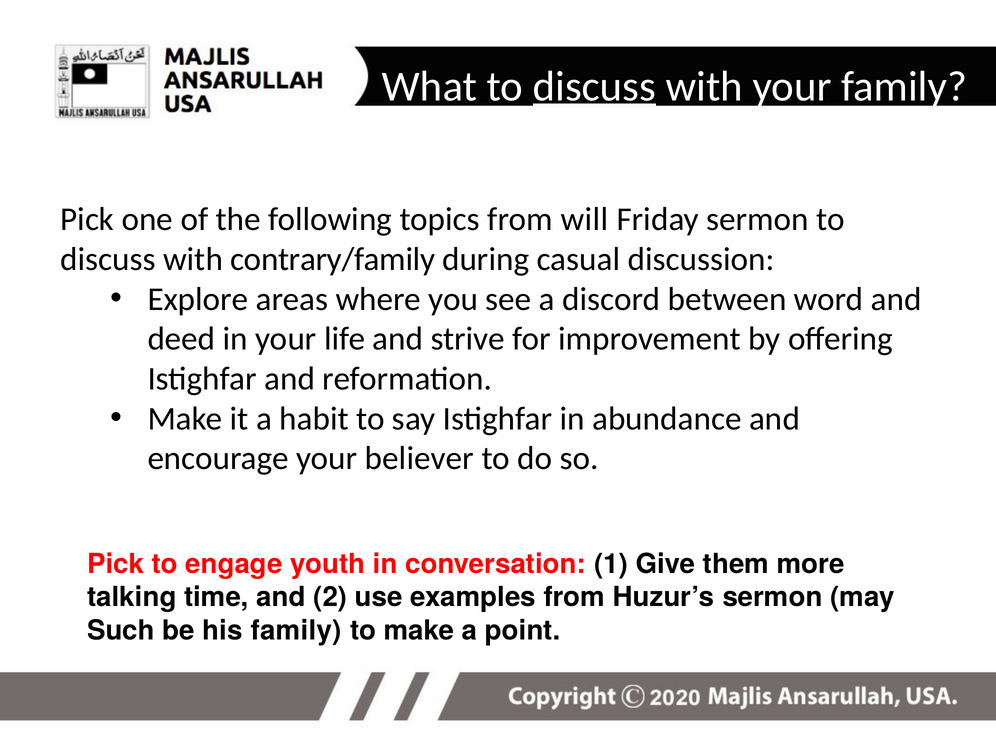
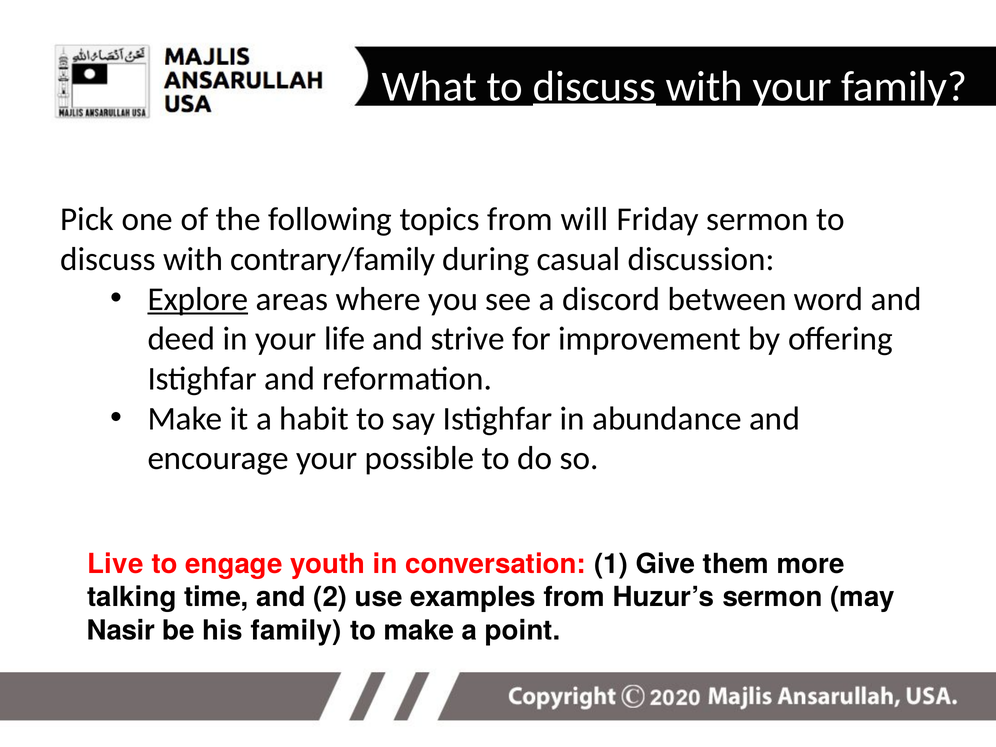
Explore underline: none -> present
believer: believer -> possible
Pick at (116, 564): Pick -> Live
Such: Such -> Nasir
